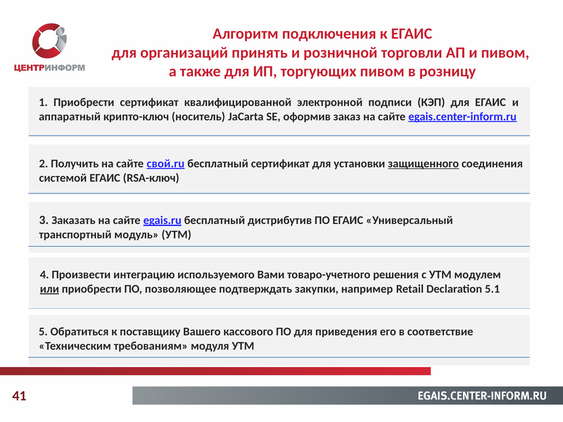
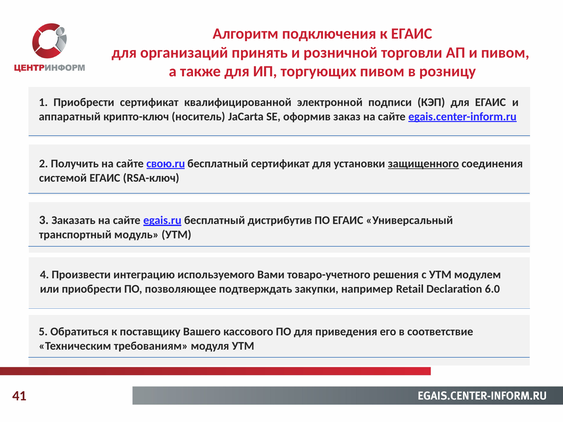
свой.ru: свой.ru -> свою.ru
или underline: present -> none
5.1: 5.1 -> 6.0
